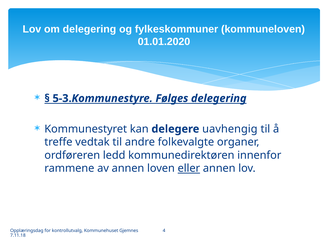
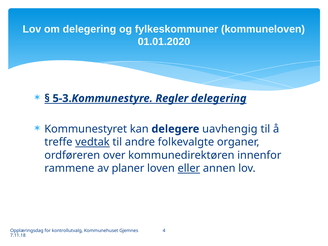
Følges: Følges -> Regler
vedtak underline: none -> present
ledd: ledd -> over
av annen: annen -> planer
